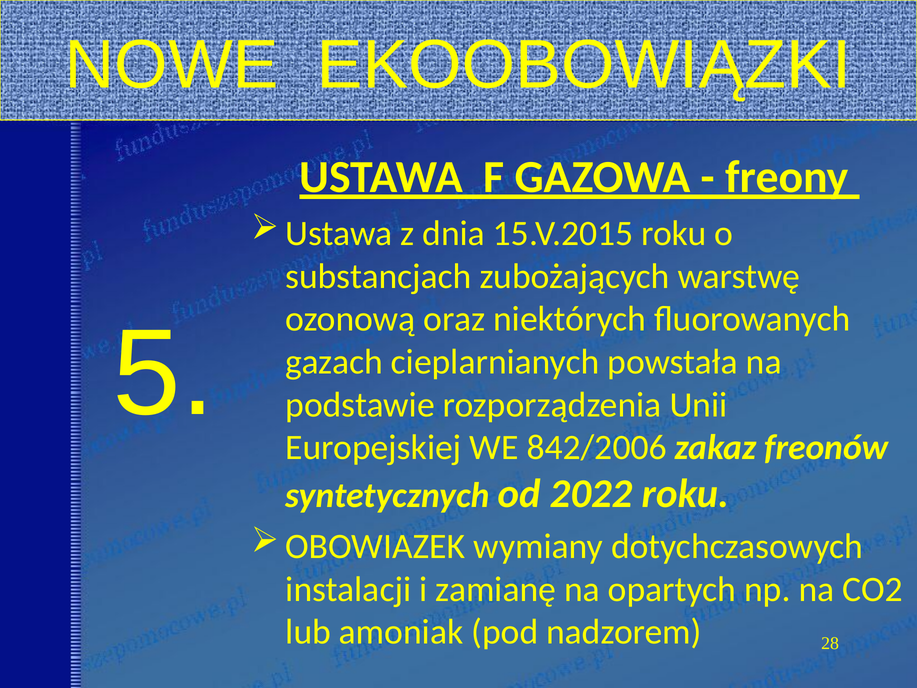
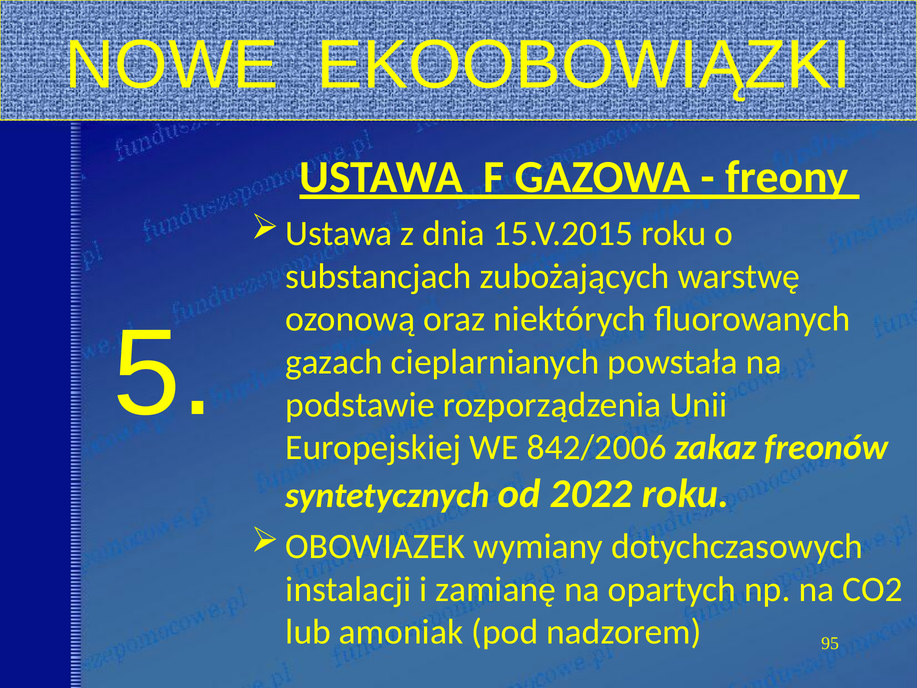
28: 28 -> 95
